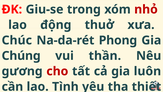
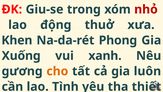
Chúc: Chúc -> Khen
Chúng: Chúng -> Xuống
thần: thần -> xanh
cho colour: red -> orange
